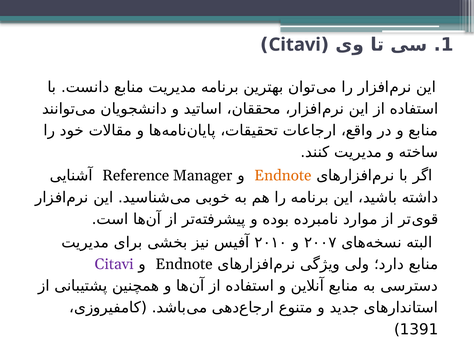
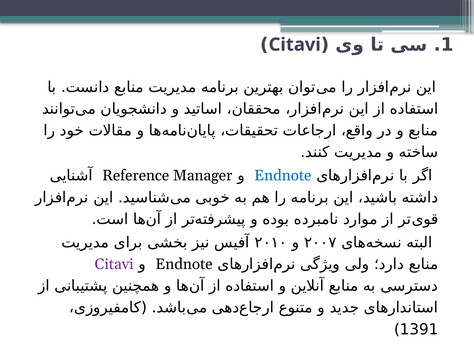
Endnote at (283, 176) colour: orange -> blue
